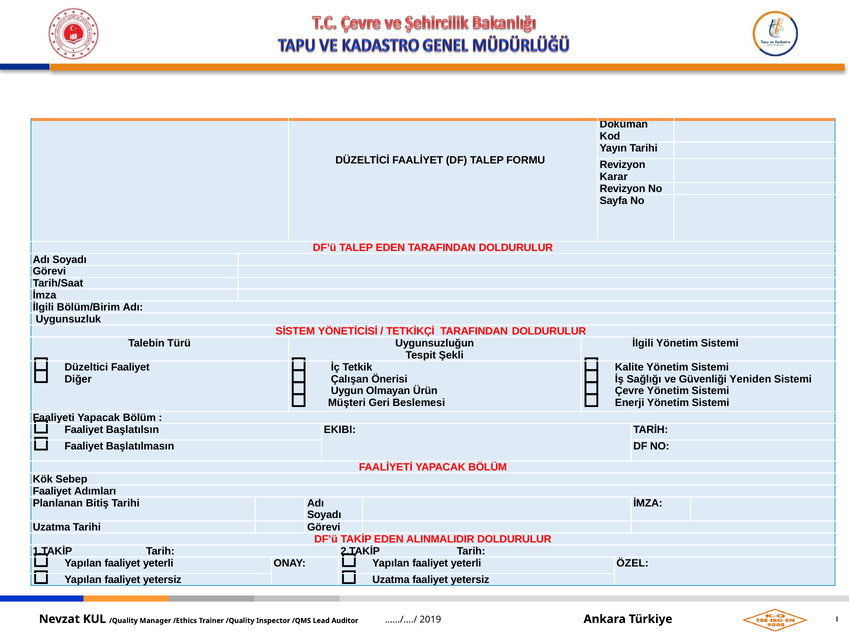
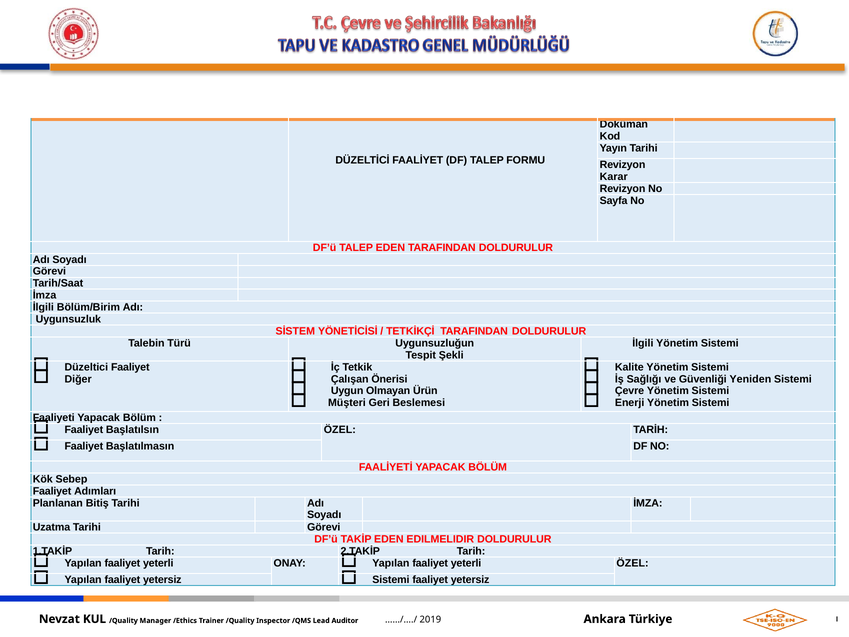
Başlatılsın EKIBI: EKIBI -> ÖZEL
ALINMALIDIR: ALINMALIDIR -> EDILMELIDIR
Uzatma at (391, 580): Uzatma -> Sistemi
